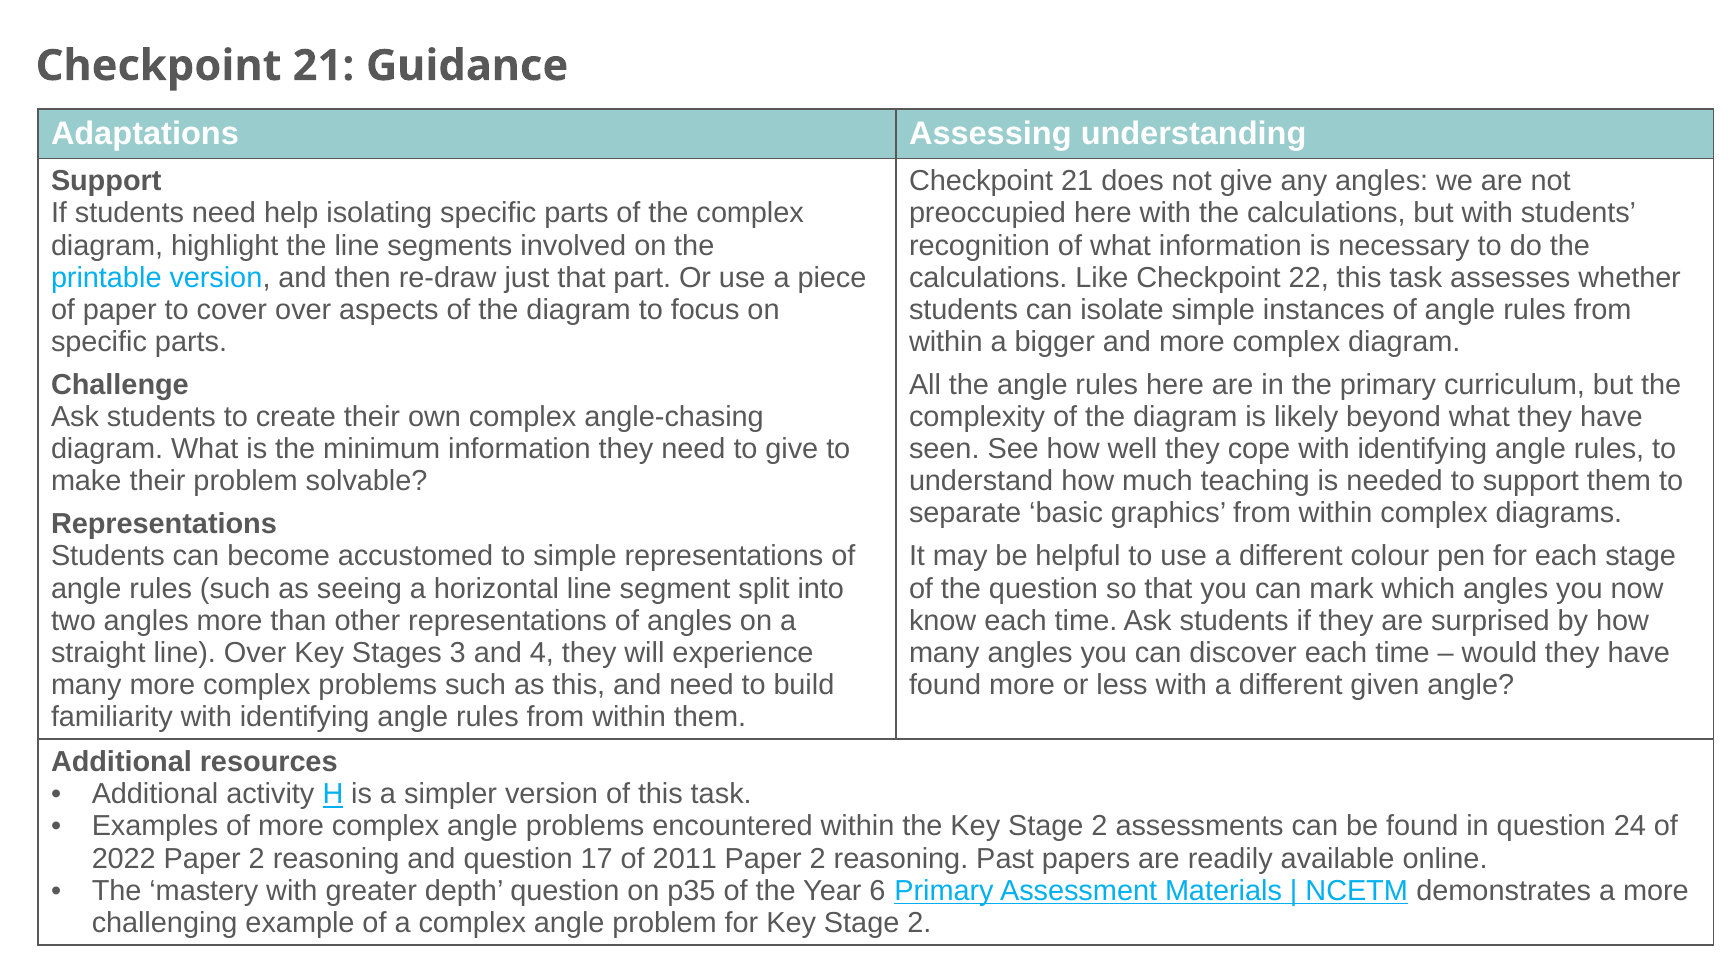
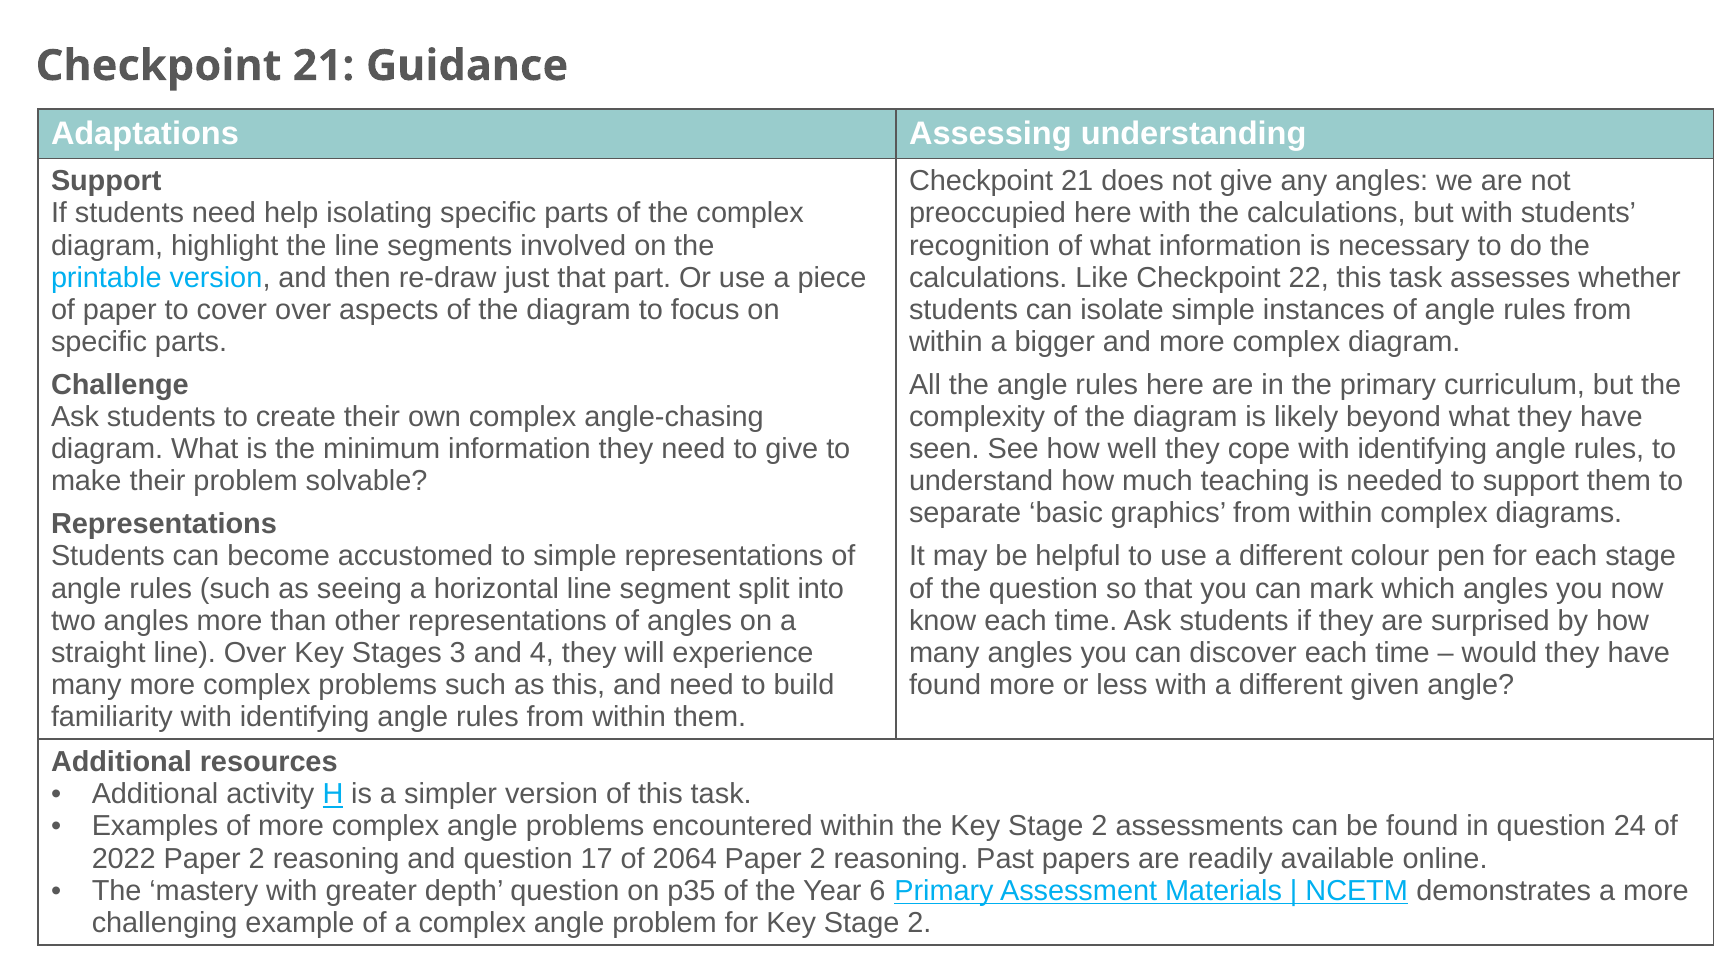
2011: 2011 -> 2064
